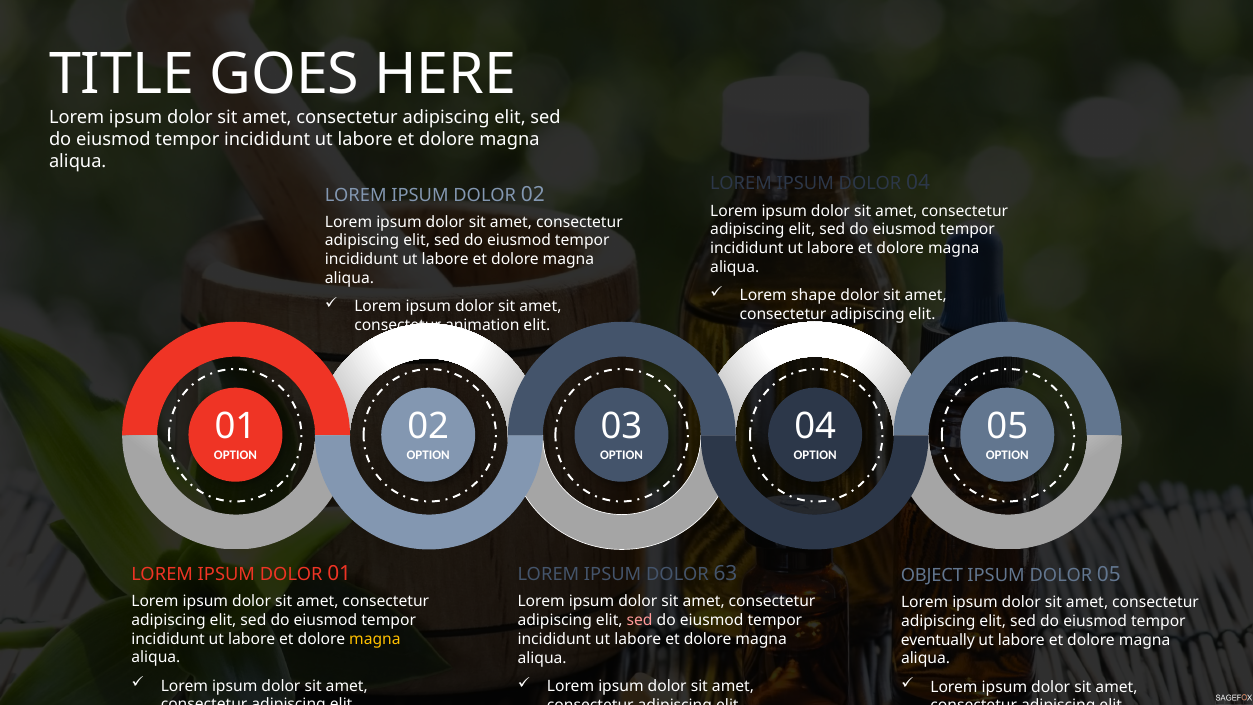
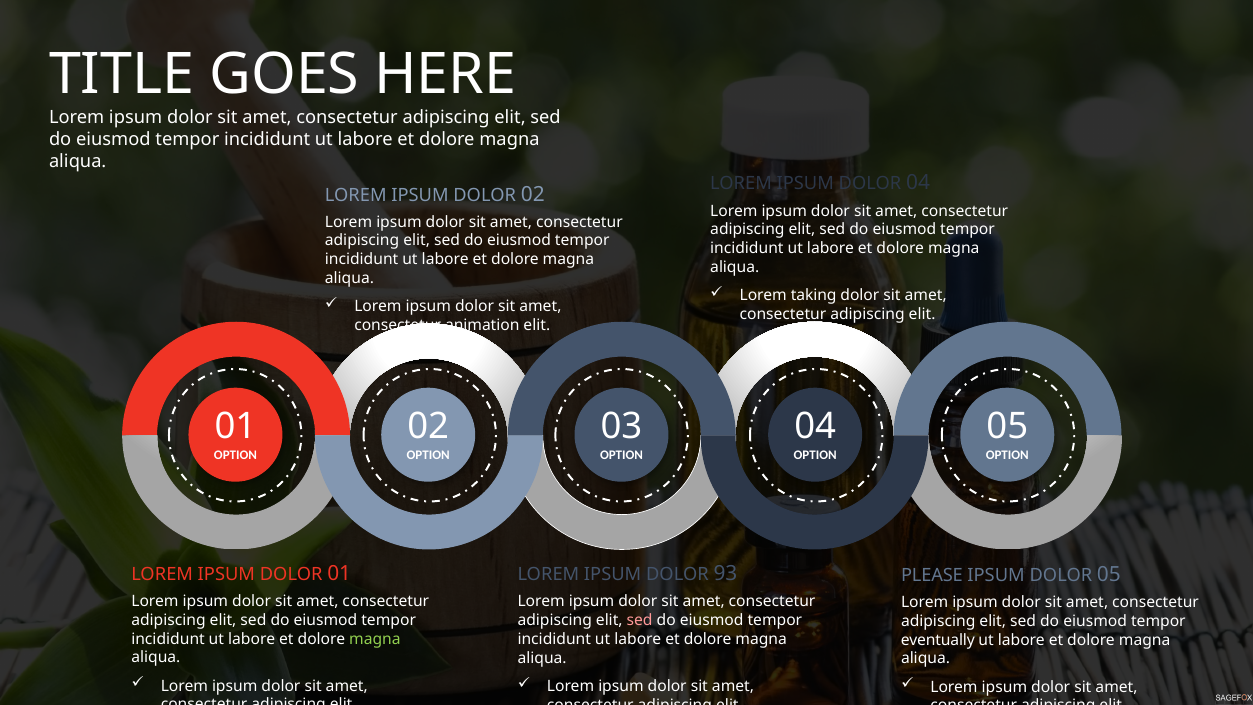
shape: shape -> taking
63: 63 -> 93
OBJECT: OBJECT -> PLEASE
magna at (375, 639) colour: yellow -> light green
